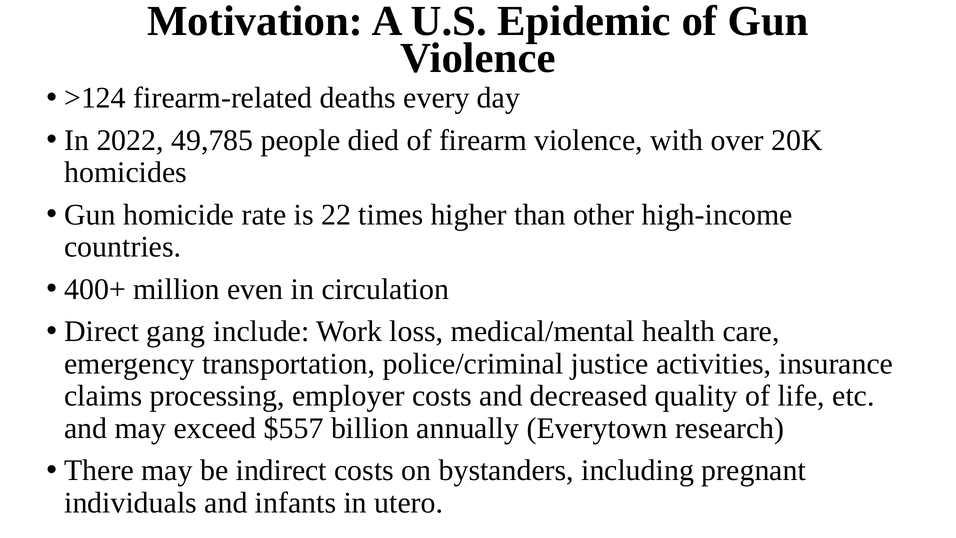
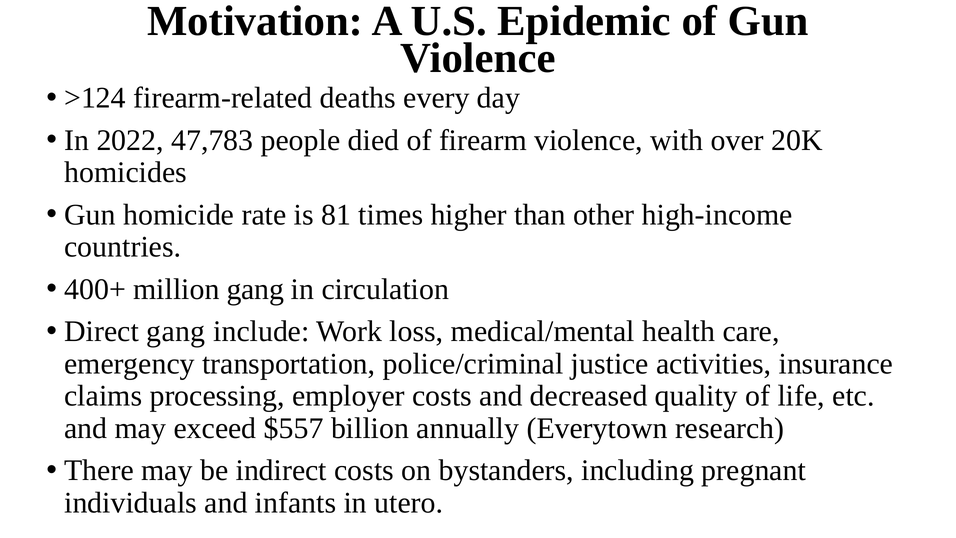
49,785: 49,785 -> 47,783
22: 22 -> 81
million even: even -> gang
